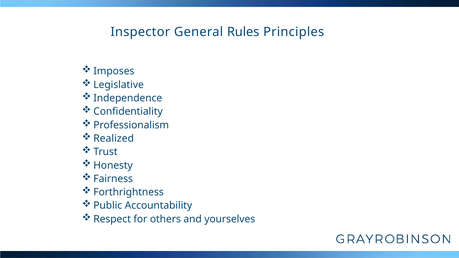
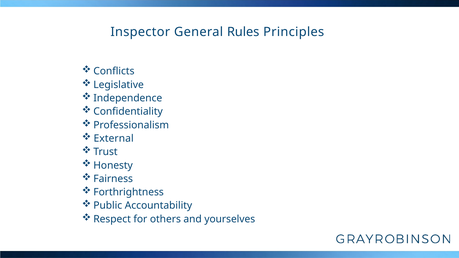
Imposes: Imposes -> Conflicts
Realized: Realized -> External
